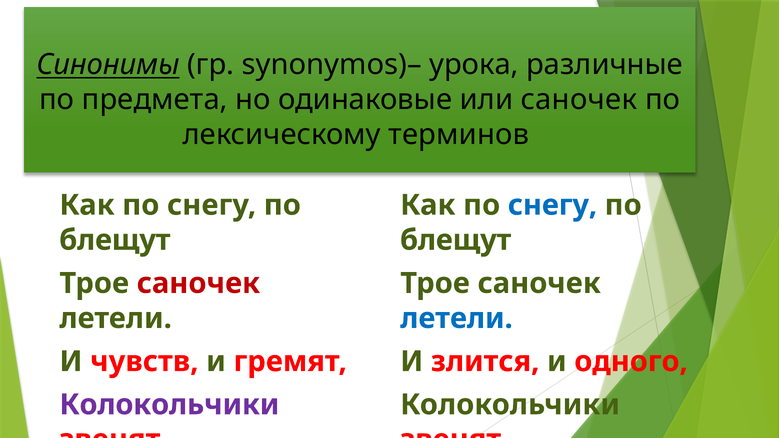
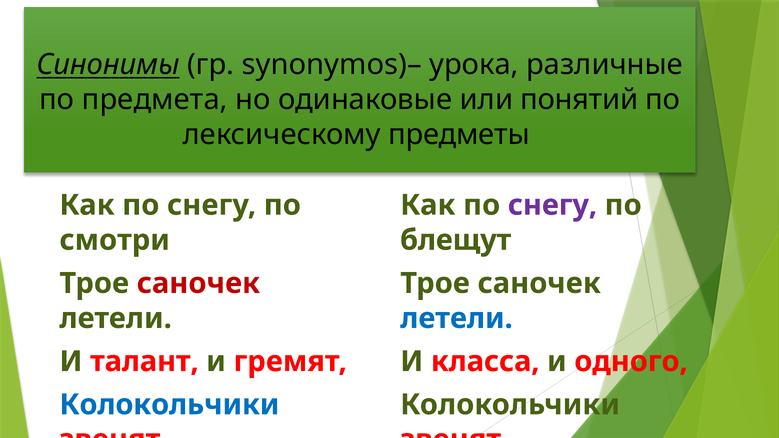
или саночек: саночек -> понятий
терминов: терминов -> предметы
снегу at (552, 205) colour: blue -> purple
блещут at (115, 240): блещут -> смотри
чувств: чувств -> талант
злится: злится -> класса
Колокольчики at (169, 405) colour: purple -> blue
